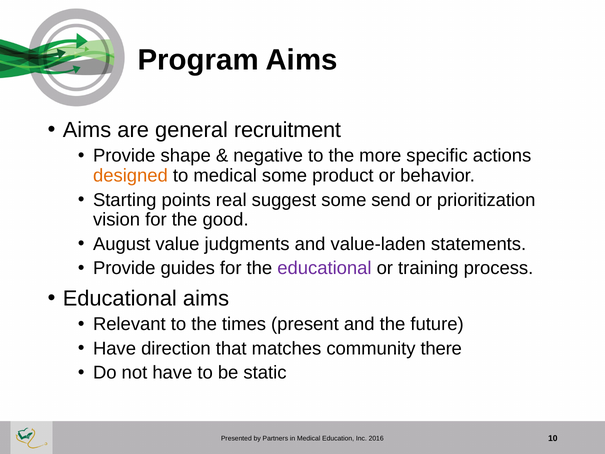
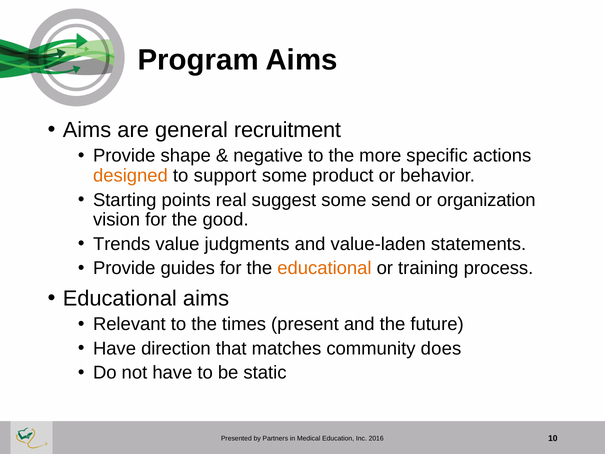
to medical: medical -> support
prioritization: prioritization -> organization
August: August -> Trends
educational at (324, 268) colour: purple -> orange
there: there -> does
